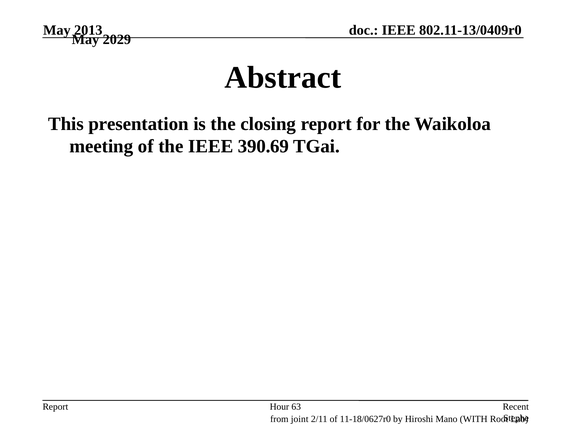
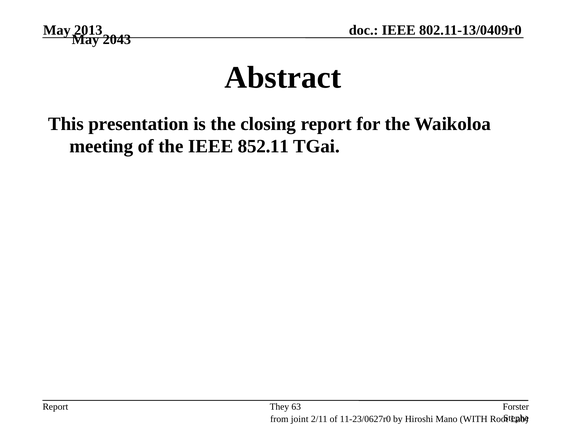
2029: 2029 -> 2043
390.69: 390.69 -> 852.11
Hour: Hour -> They
Recent: Recent -> Forster
11-18/0627r0: 11-18/0627r0 -> 11-23/0627r0
